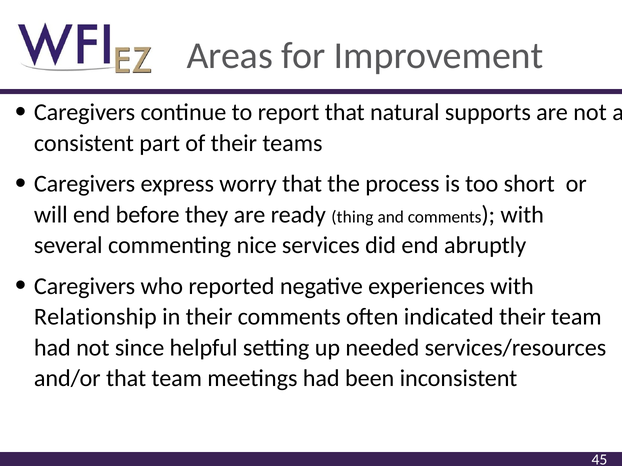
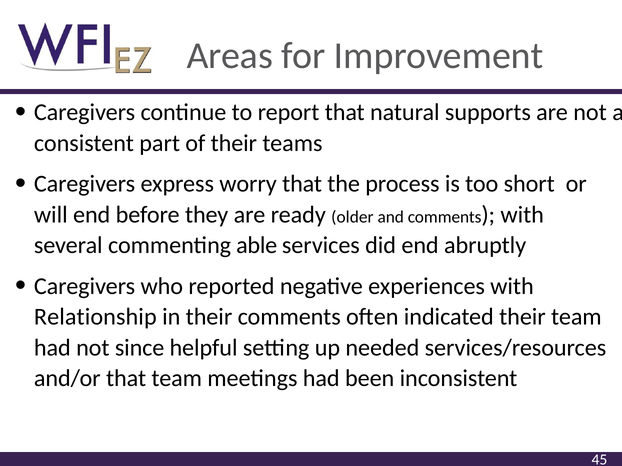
thing: thing -> older
nice: nice -> able
